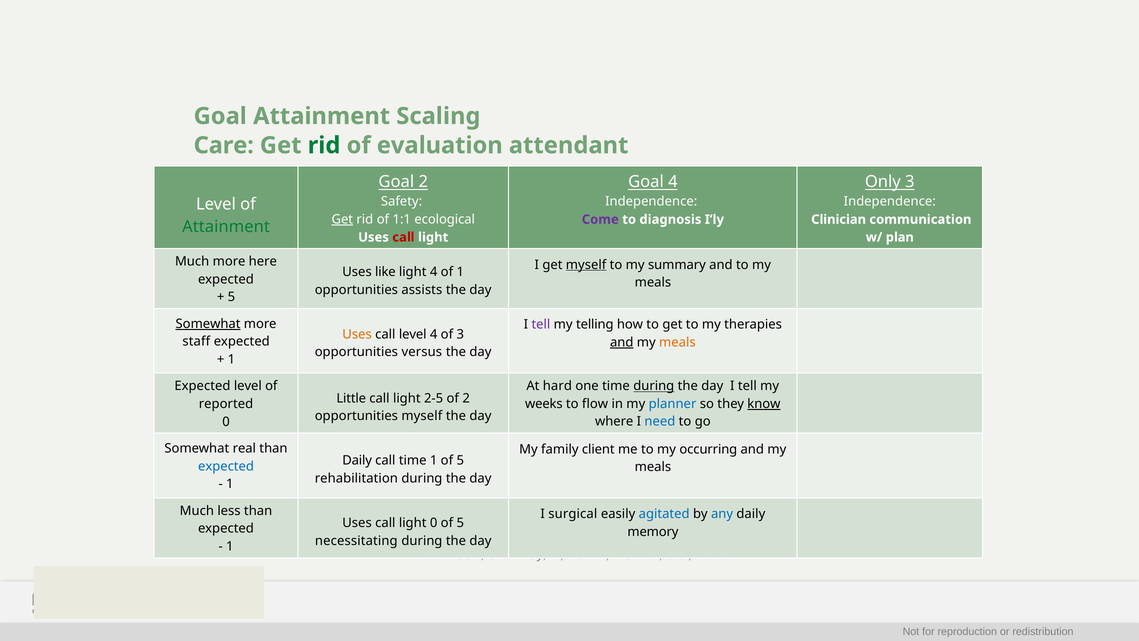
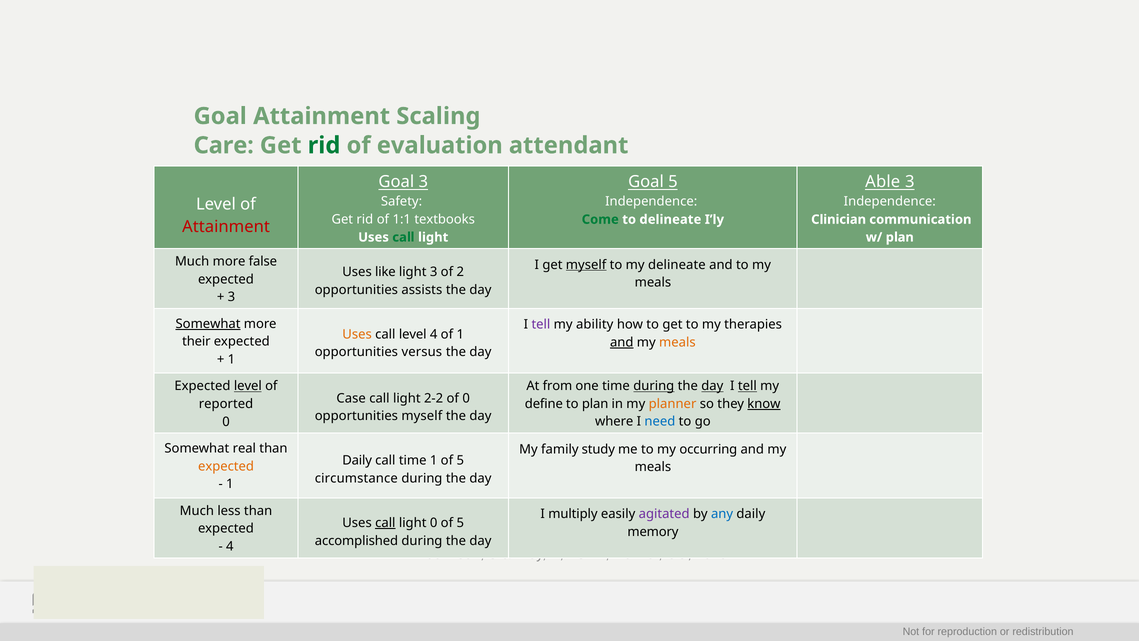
Goal 2: 2 -> 3
Goal 4: 4 -> 5
Only: Only -> Able
Get at (342, 219) underline: present -> none
ecological: ecological -> textbooks
Come colour: purple -> green
to diagnosis: diagnosis -> delineate
Attainment at (226, 227) colour: green -> red
call at (403, 237) colour: red -> green
here: here -> false
my summary: summary -> delineate
light 4: 4 -> 3
of 1: 1 -> 2
5 at (231, 297): 5 -> 3
telling: telling -> ability
of 3: 3 -> 1
staff: staff -> their
hard: hard -> from
day at (712, 386) underline: none -> present
tell at (747, 386) underline: none -> present
level at (248, 386) underline: none -> present
Little: Little -> Case
2-5: 2-5 -> 2-2
of 2: 2 -> 0
weeks: weeks -> define
to flow: flow -> plan
planner colour: blue -> orange
client: client -> study
expected at (226, 466) colour: blue -> orange
rehabilitation: rehabilitation -> circumstance
surgical: surgical -> multiply
agitated colour: blue -> purple
call at (385, 523) underline: none -> present
necessitating: necessitating -> accomplished
1 at (230, 546): 1 -> 4
